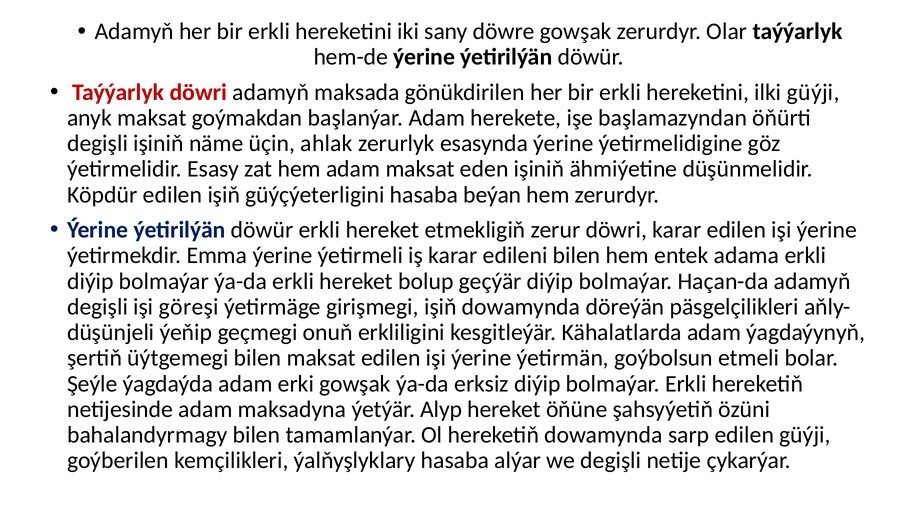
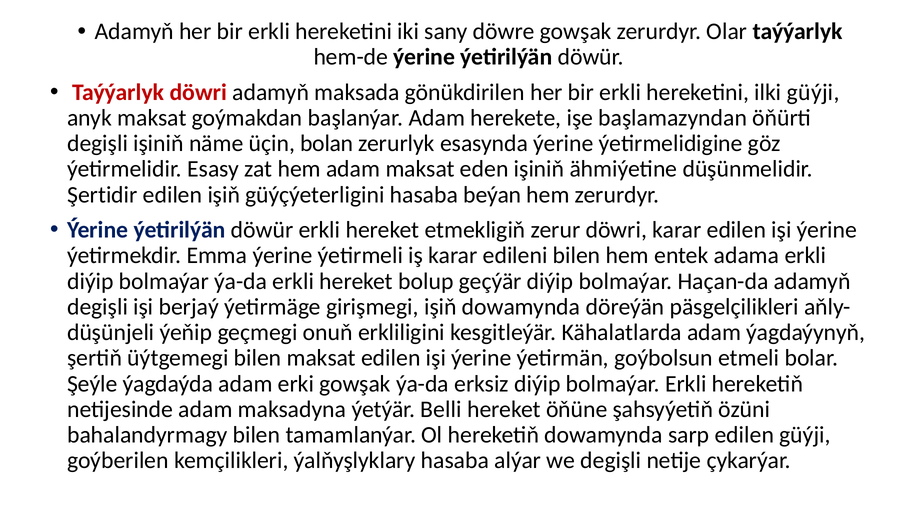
ahlak: ahlak -> bolan
Köpdür: Köpdür -> Şertidir
göreşi: göreşi -> berjaý
Alyp: Alyp -> Belli
